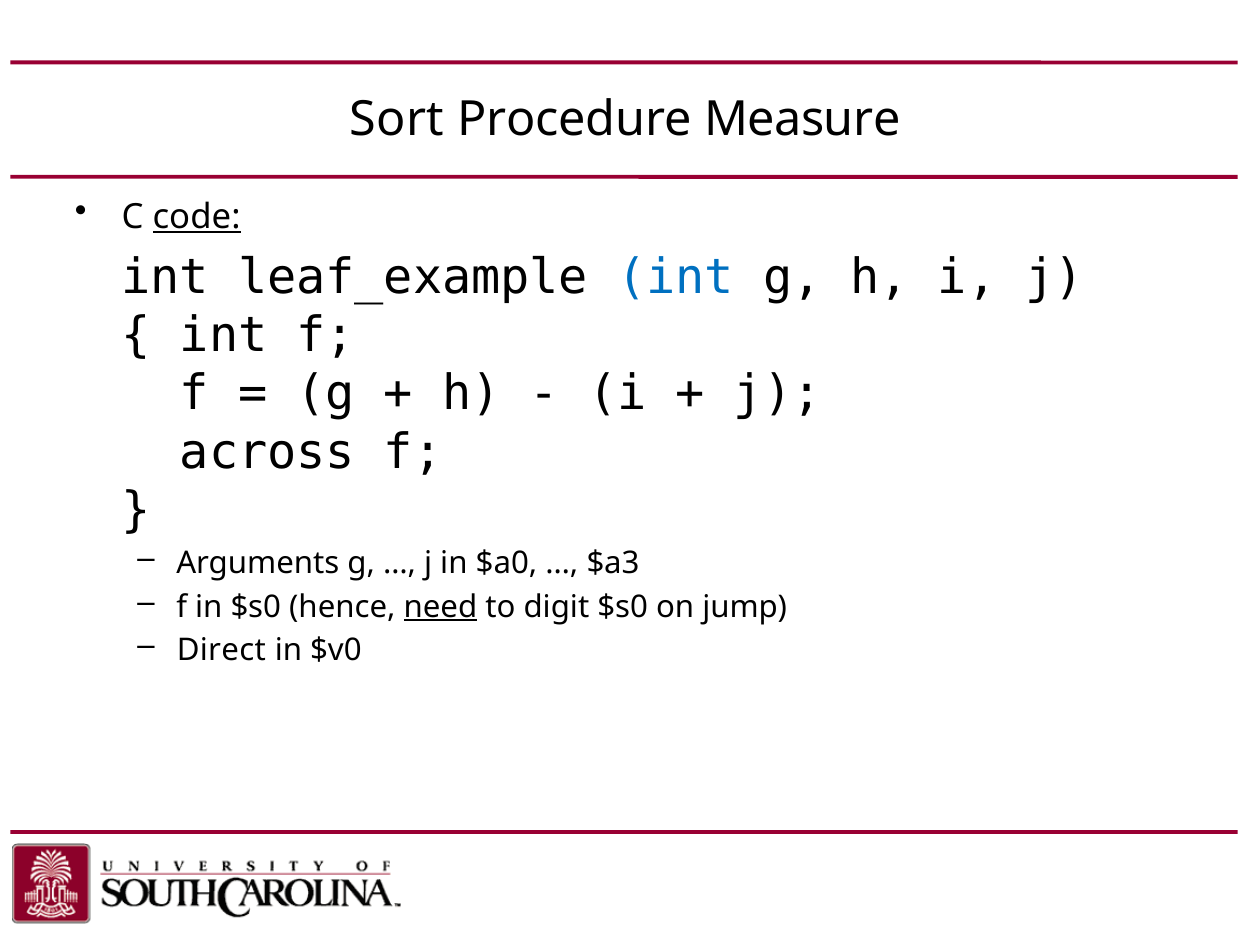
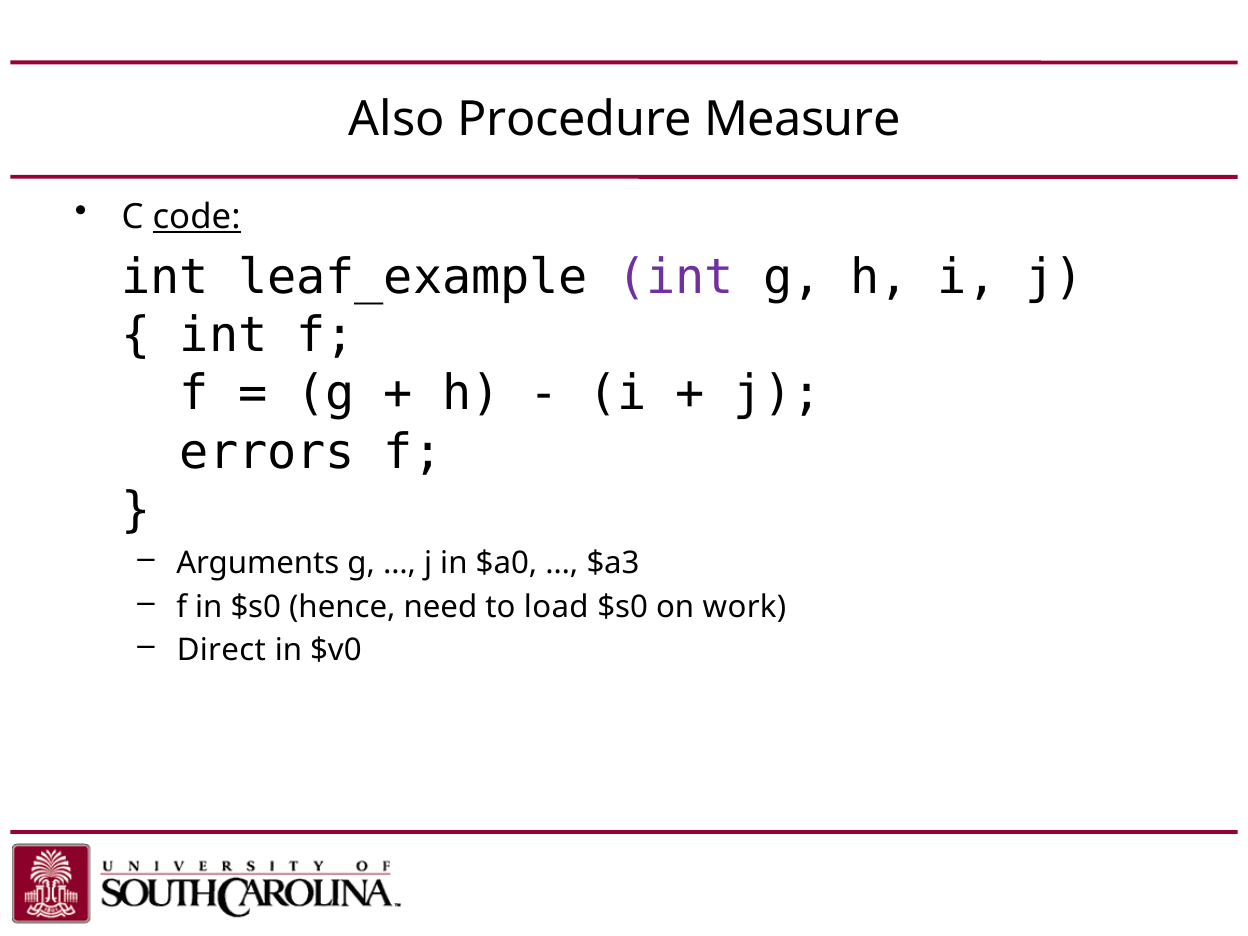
Sort: Sort -> Also
int at (676, 277) colour: blue -> purple
across: across -> errors
need underline: present -> none
digit: digit -> load
jump: jump -> work
